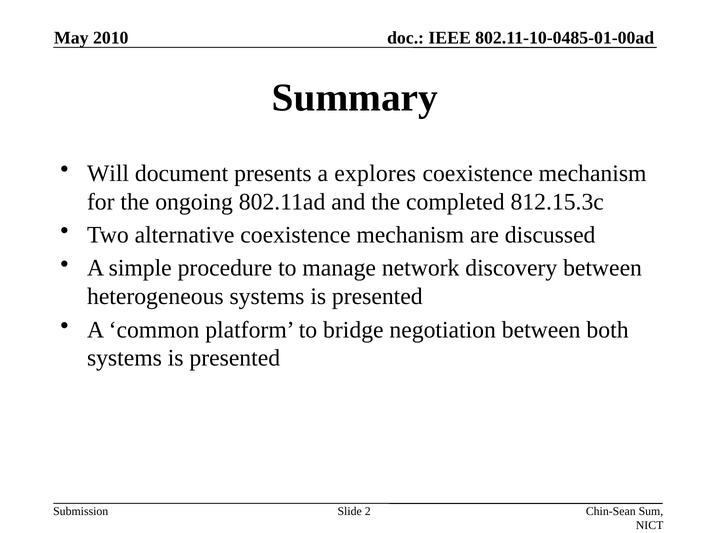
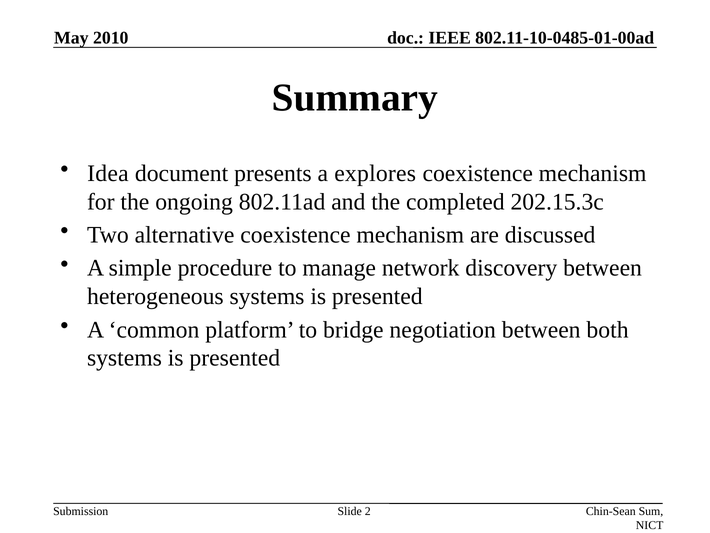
Will: Will -> Idea
812.15.3c: 812.15.3c -> 202.15.3c
